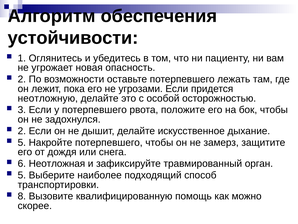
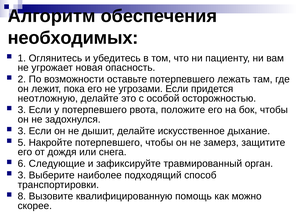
устойчивости: устойчивости -> необходимых
2 at (22, 131): 2 -> 3
Неотложная: Неотложная -> Следующие
5 at (22, 175): 5 -> 3
